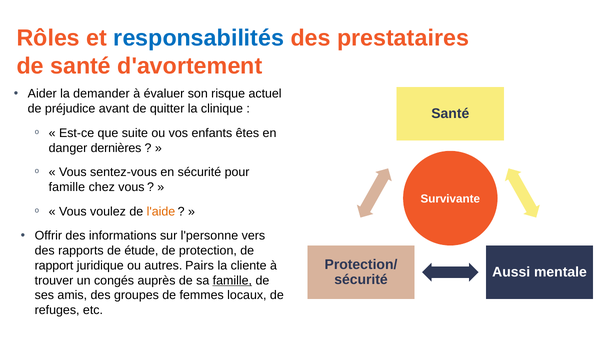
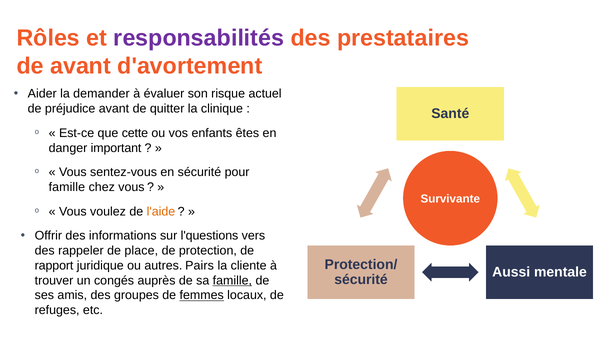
responsabilités colour: blue -> purple
de santé: santé -> avant
suite: suite -> cette
dernières: dernières -> important
l'personne: l'personne -> l'questions
rapports: rapports -> rappeler
étude: étude -> place
femmes underline: none -> present
